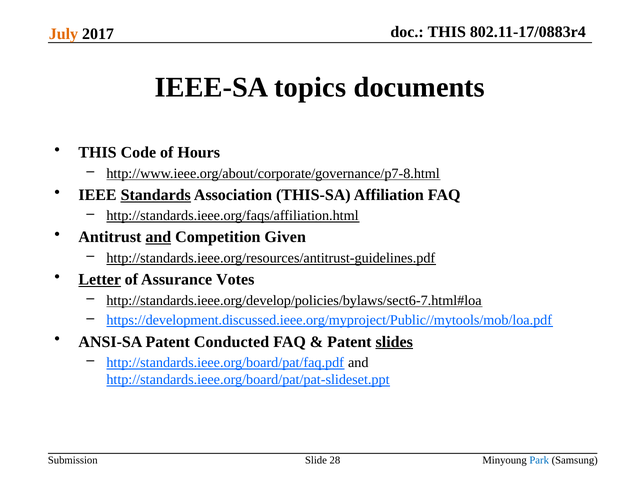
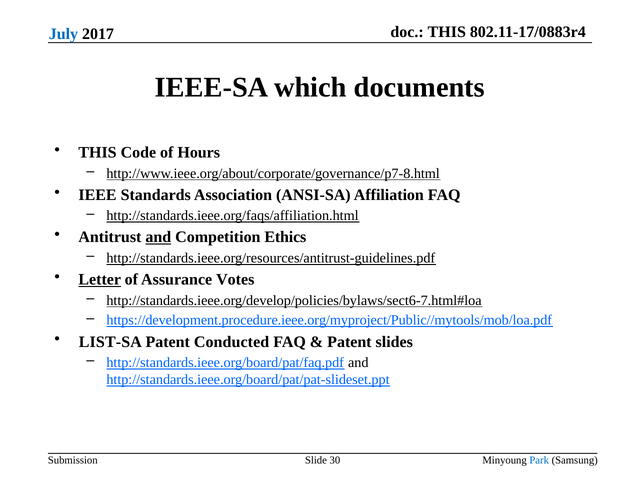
July colour: orange -> blue
topics: topics -> which
Standards underline: present -> none
THIS-SA: THIS-SA -> ANSI-SA
Given: Given -> Ethics
https://development.discussed.ieee.org/myproject/Public//mytools/mob/loa.pdf: https://development.discussed.ieee.org/myproject/Public//mytools/mob/loa.pdf -> https://development.procedure.ieee.org/myproject/Public//mytools/mob/loa.pdf
ANSI-SA: ANSI-SA -> LIST-SA
slides underline: present -> none
28: 28 -> 30
